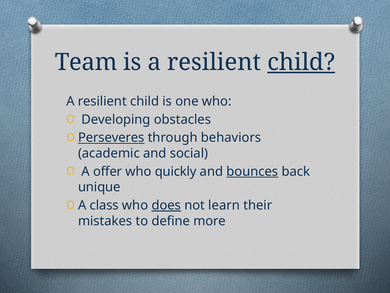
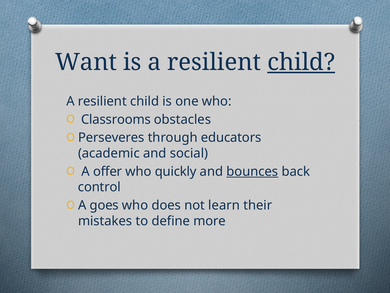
Team: Team -> Want
Developing: Developing -> Classrooms
Perseveres underline: present -> none
behaviors: behaviors -> educators
unique: unique -> control
class: class -> goes
does underline: present -> none
